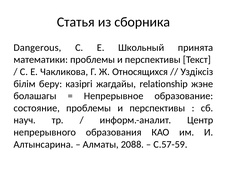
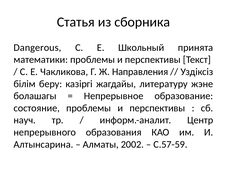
Относящихся: Относящихся -> Направления
relationship: relationship -> литературу
2088: 2088 -> 2002
